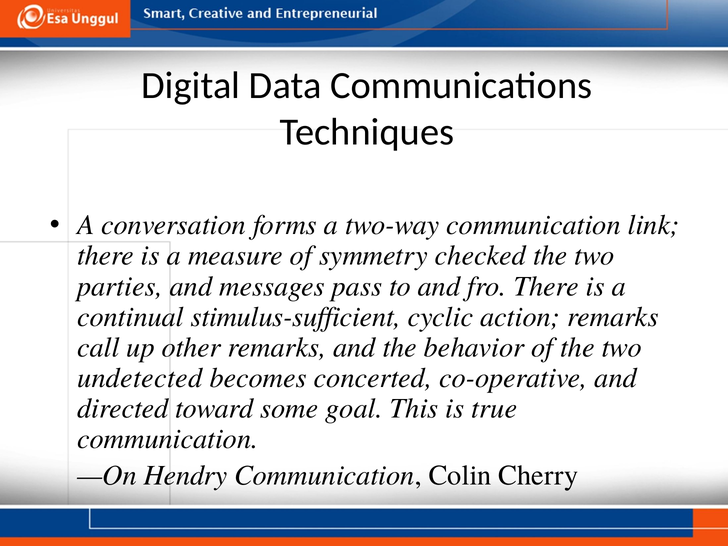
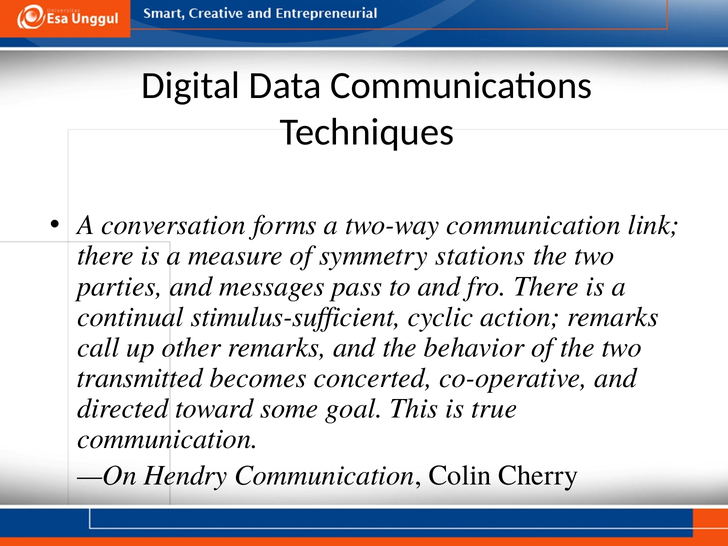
checked: checked -> stations
undetected: undetected -> transmitted
